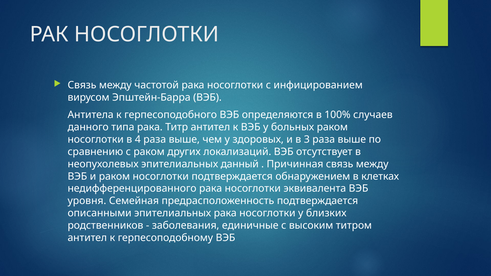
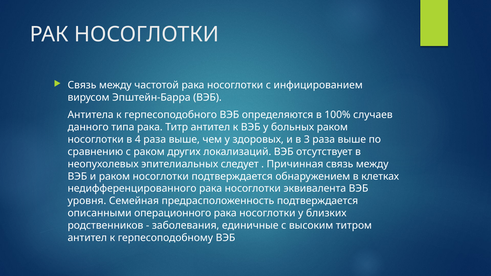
данный: данный -> следует
описанными эпителиальных: эпителиальных -> операционного
